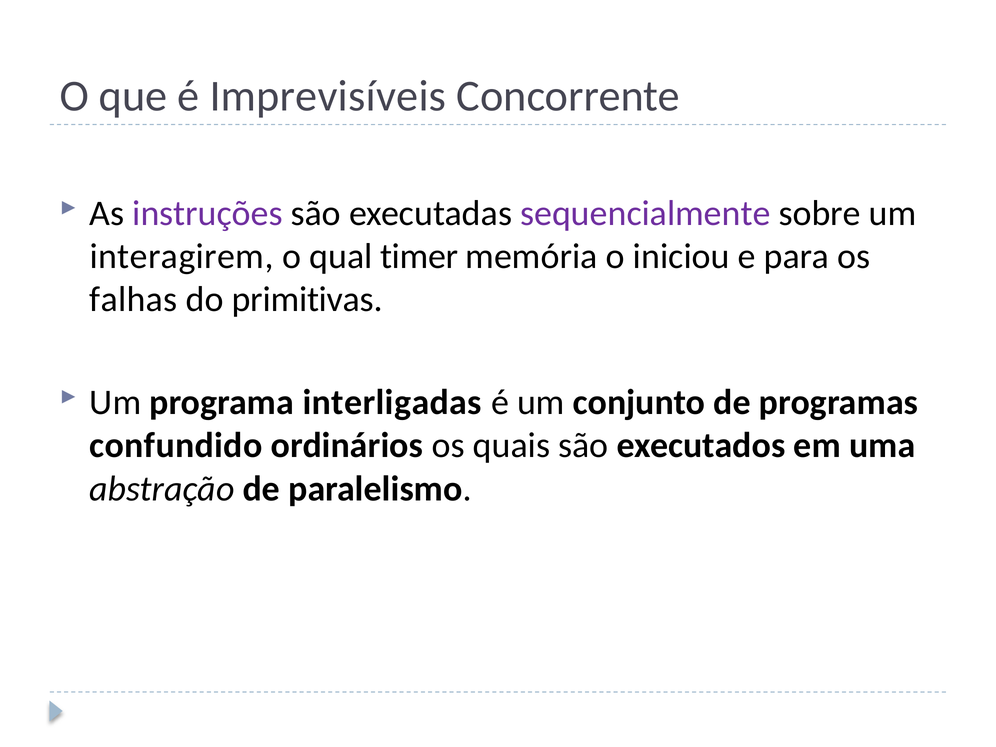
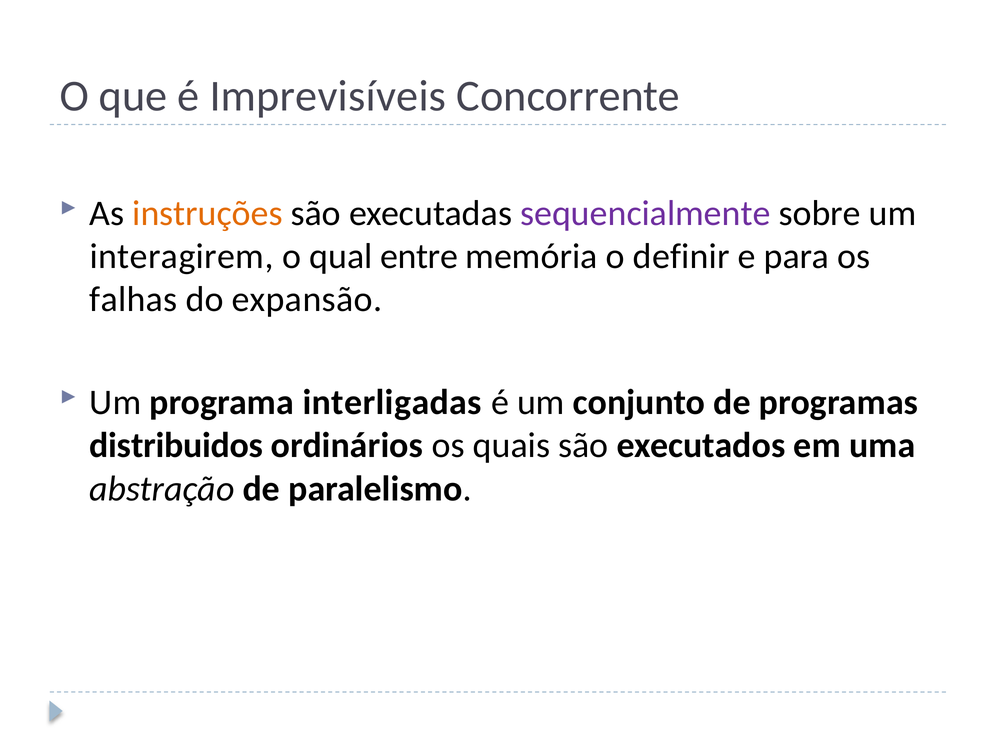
instruções colour: purple -> orange
timer: timer -> entre
iniciou: iniciou -> definir
primitivas: primitivas -> expansão
confundido: confundido -> distribuidos
